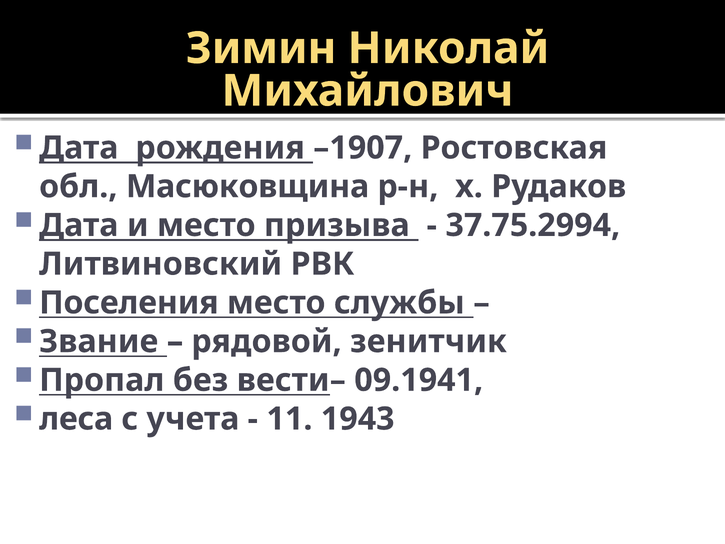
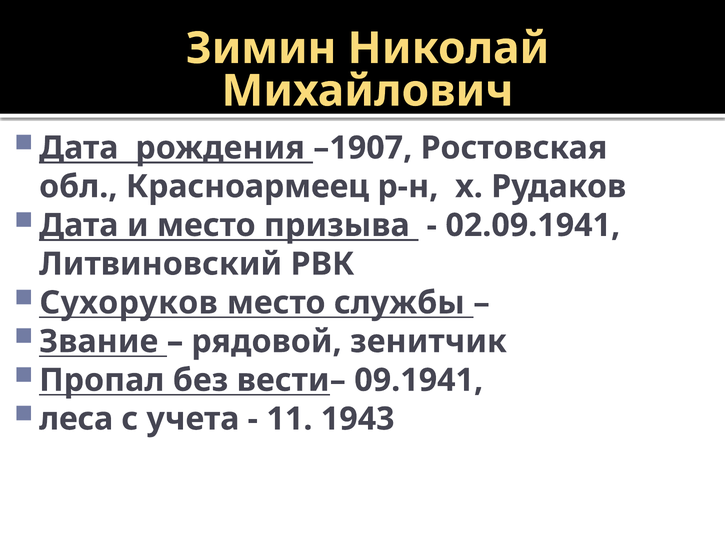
Масюковщина: Масюковщина -> Красноармеец
37.75.2994: 37.75.2994 -> 02.09.1941
Поселения: Поселения -> Сухоруков
